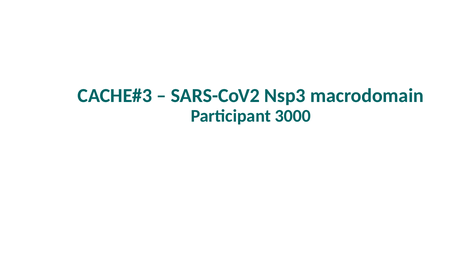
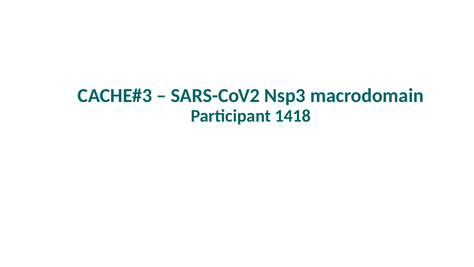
3000: 3000 -> 1418
